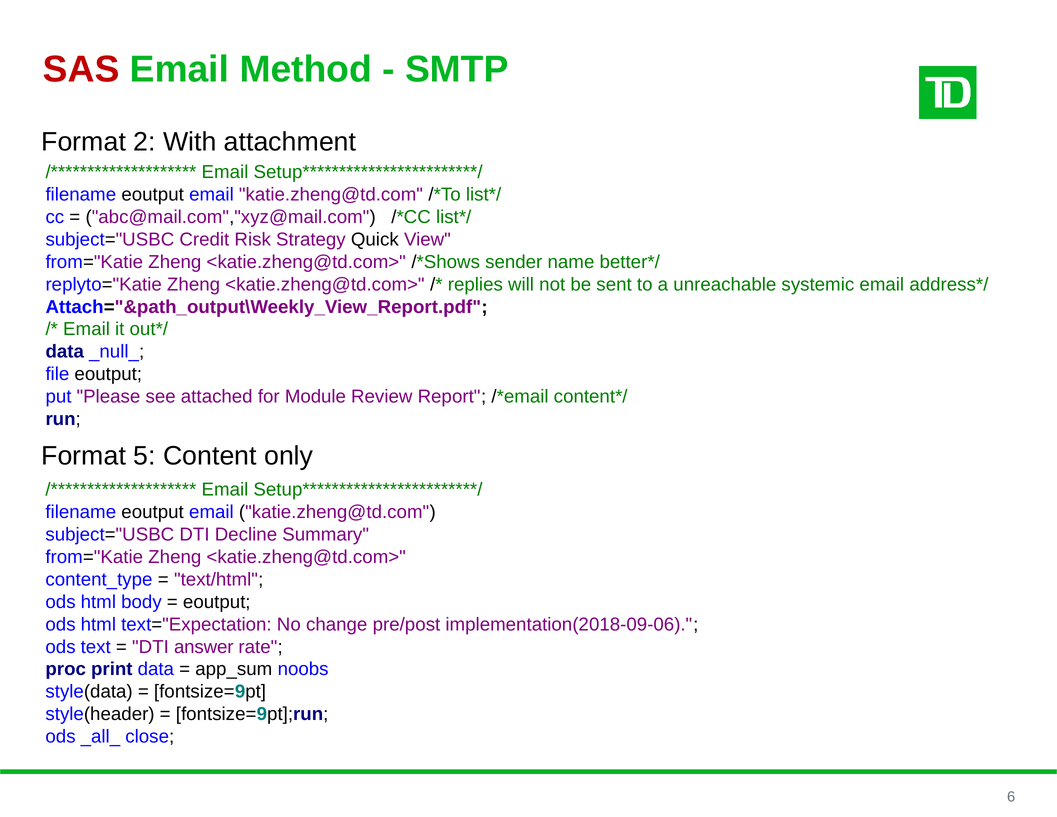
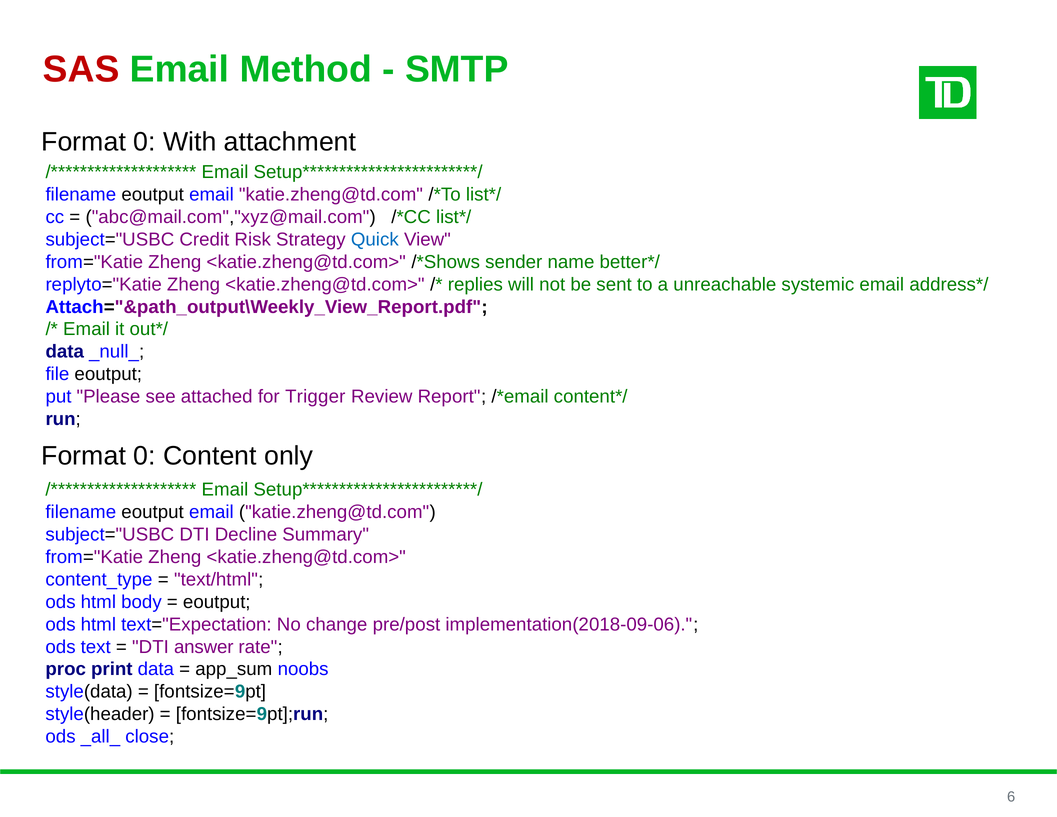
2 at (145, 142): 2 -> 0
Quick colour: black -> blue
Module: Module -> Trigger
5 at (145, 456): 5 -> 0
